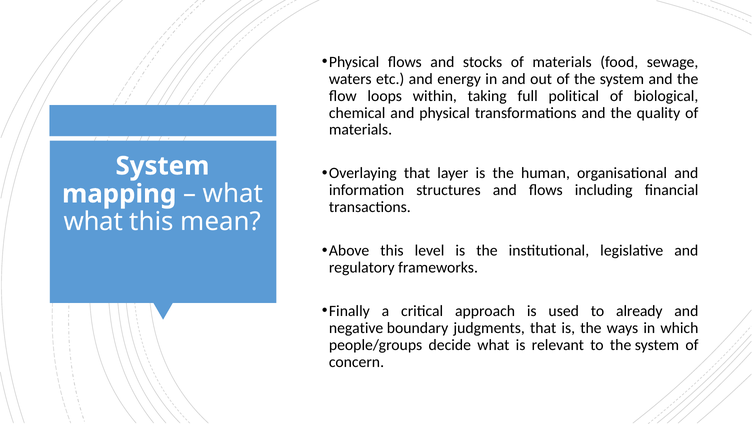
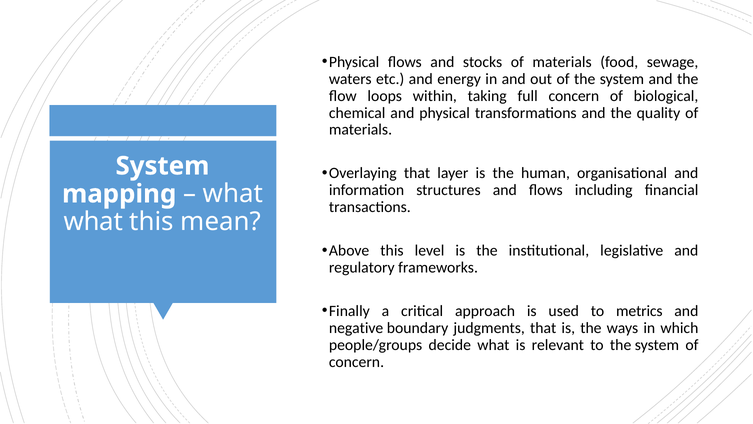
full political: political -> concern
already: already -> metrics
